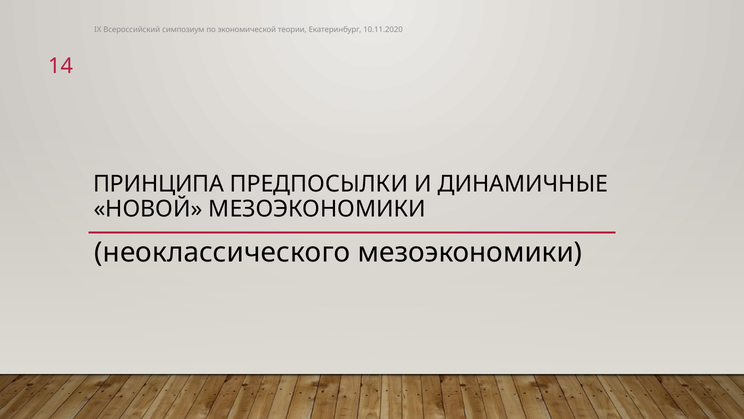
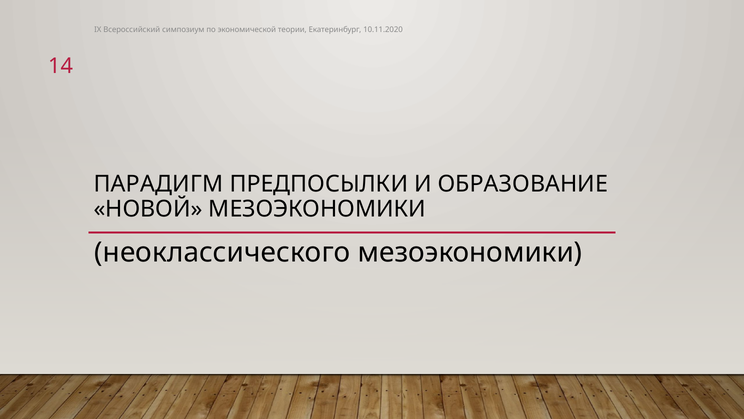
ПРИНЦИПА: ПРИНЦИПА -> ПАРАДИГМ
ДИНАМИЧНЫЕ: ДИНАМИЧНЫЕ -> ОБРАЗОВАНИЕ
